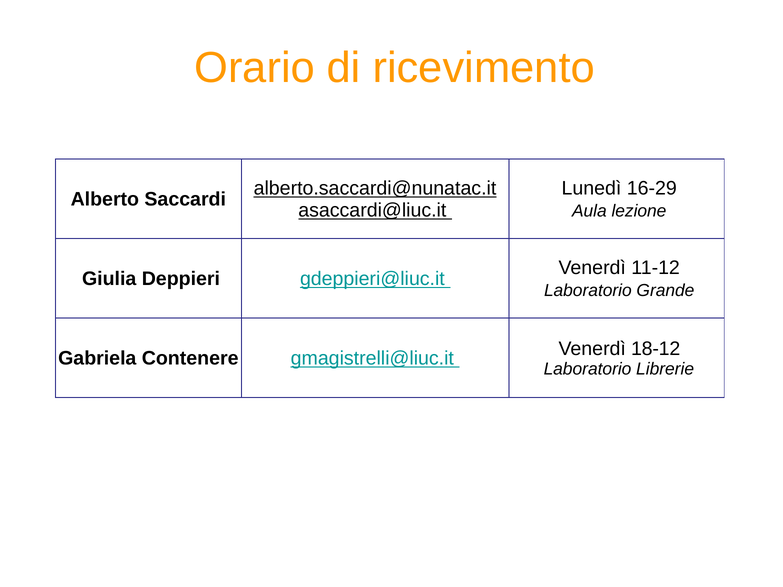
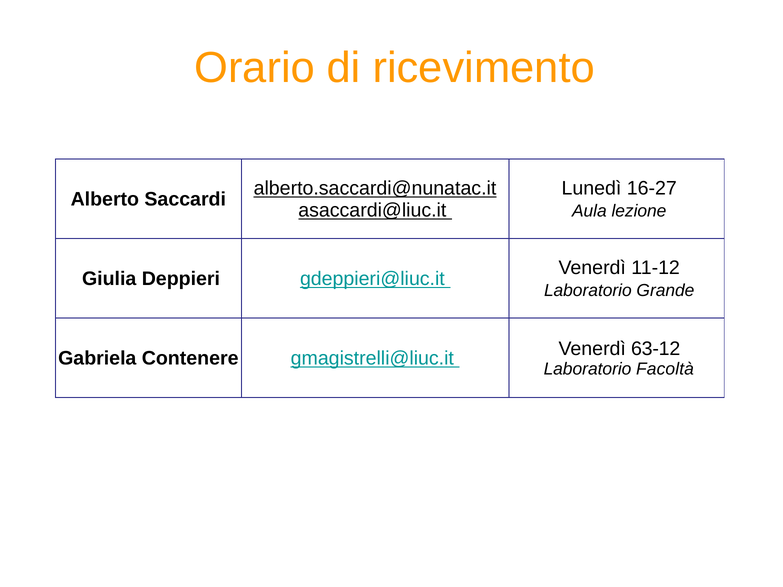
16-29: 16-29 -> 16-27
18-12: 18-12 -> 63-12
Librerie: Librerie -> Facoltà
